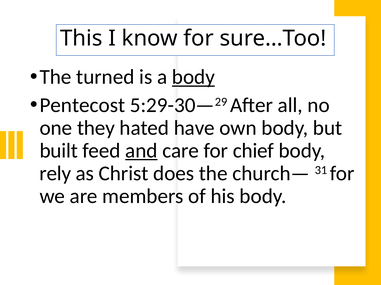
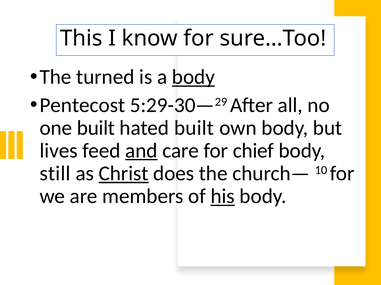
one they: they -> built
hated have: have -> built
built: built -> lives
rely: rely -> still
Christ underline: none -> present
31: 31 -> 10
his underline: none -> present
